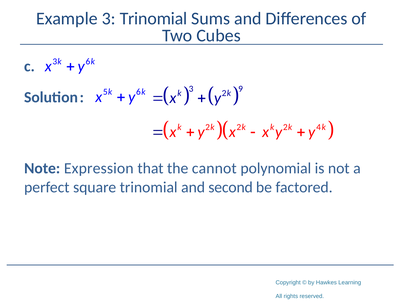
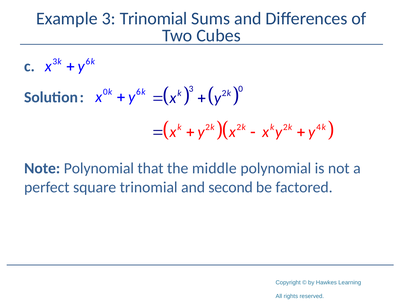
3 9: 9 -> 0
5 at (105, 92): 5 -> 0
Note Expression: Expression -> Polynomial
cannot: cannot -> middle
